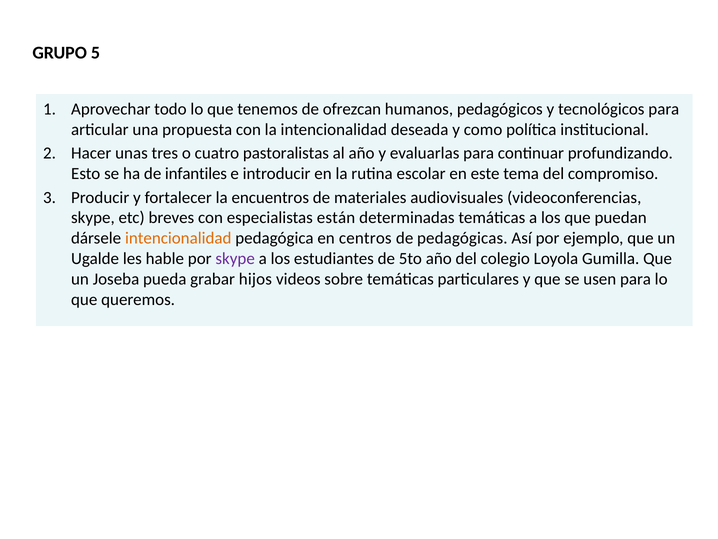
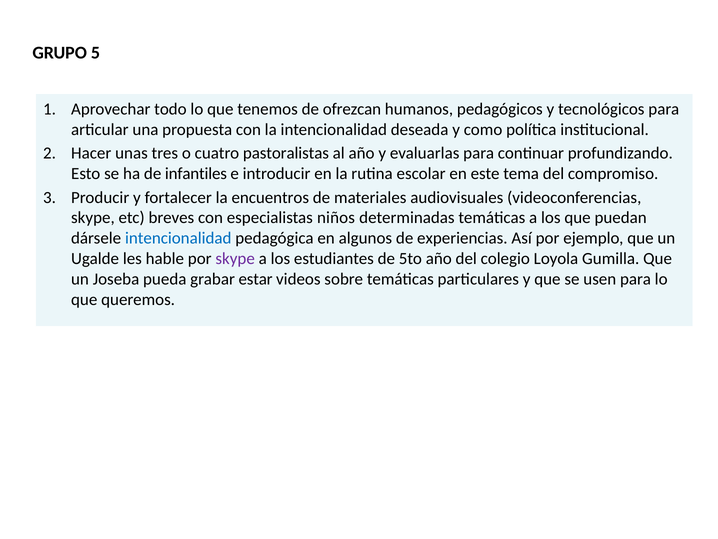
están: están -> niños
intencionalidad at (178, 238) colour: orange -> blue
centros: centros -> algunos
pedagógicas: pedagógicas -> experiencias
hijos: hijos -> estar
